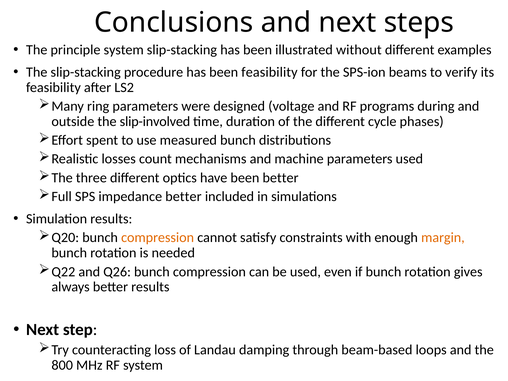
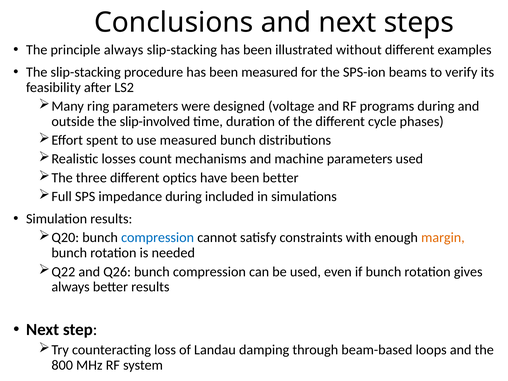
principle system: system -> always
been feasibility: feasibility -> measured
impedance better: better -> during
compression at (158, 238) colour: orange -> blue
